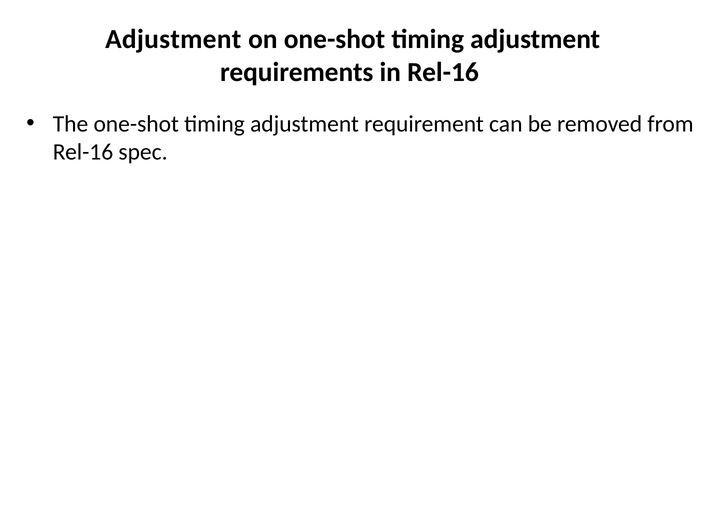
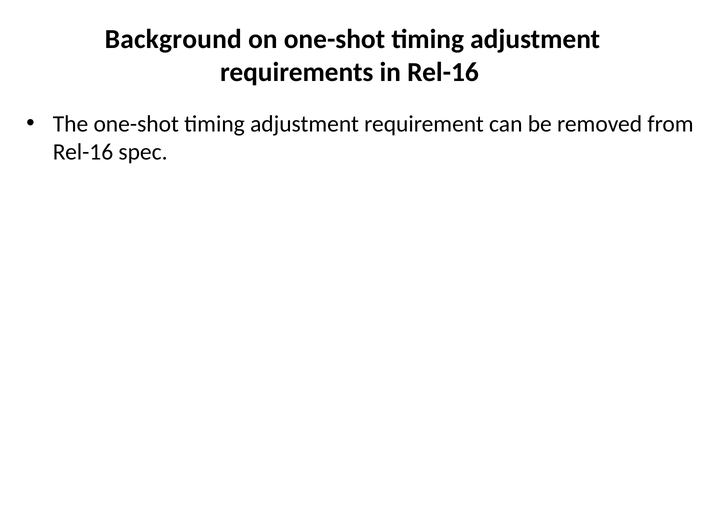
Adjustment at (173, 39): Adjustment -> Background
